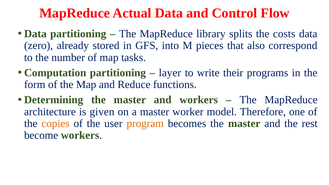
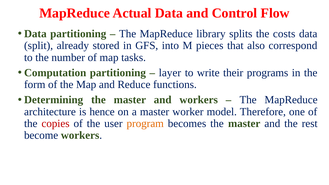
zero: zero -> split
given: given -> hence
copies colour: orange -> red
